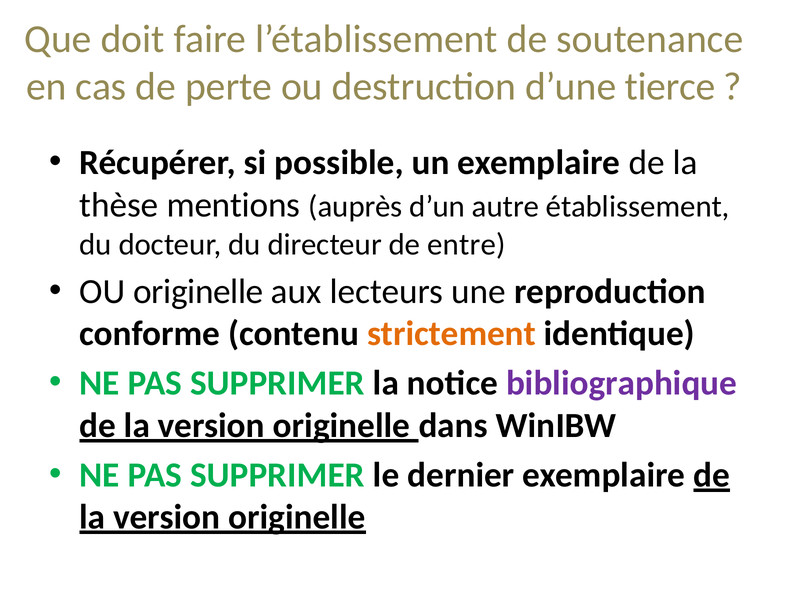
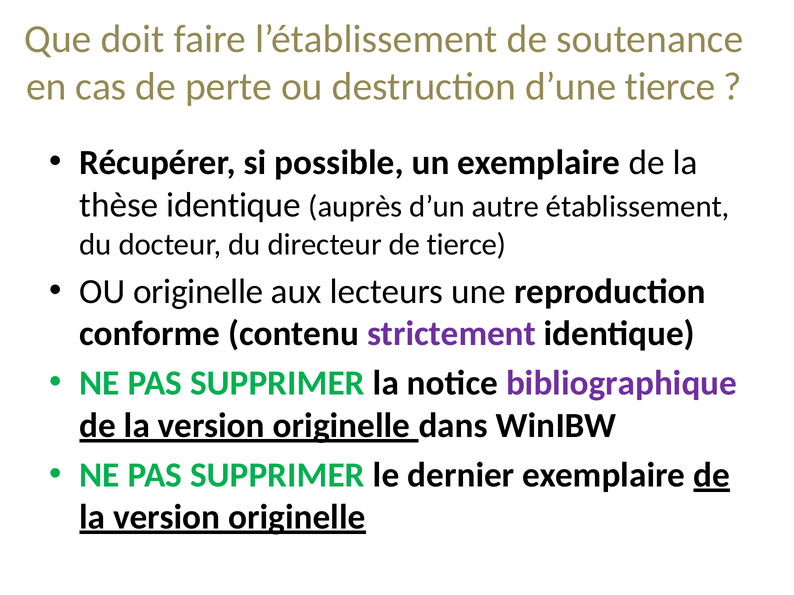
thèse mentions: mentions -> identique
de entre: entre -> tierce
strictement colour: orange -> purple
